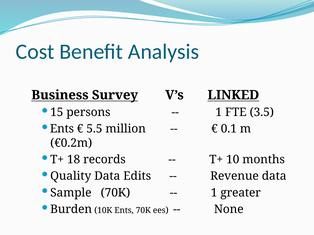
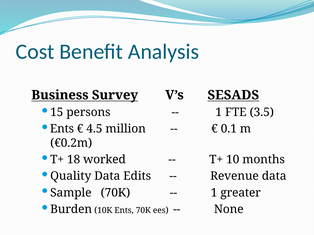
LINKED: LINKED -> SESADS
5.5: 5.5 -> 4.5
records: records -> worked
